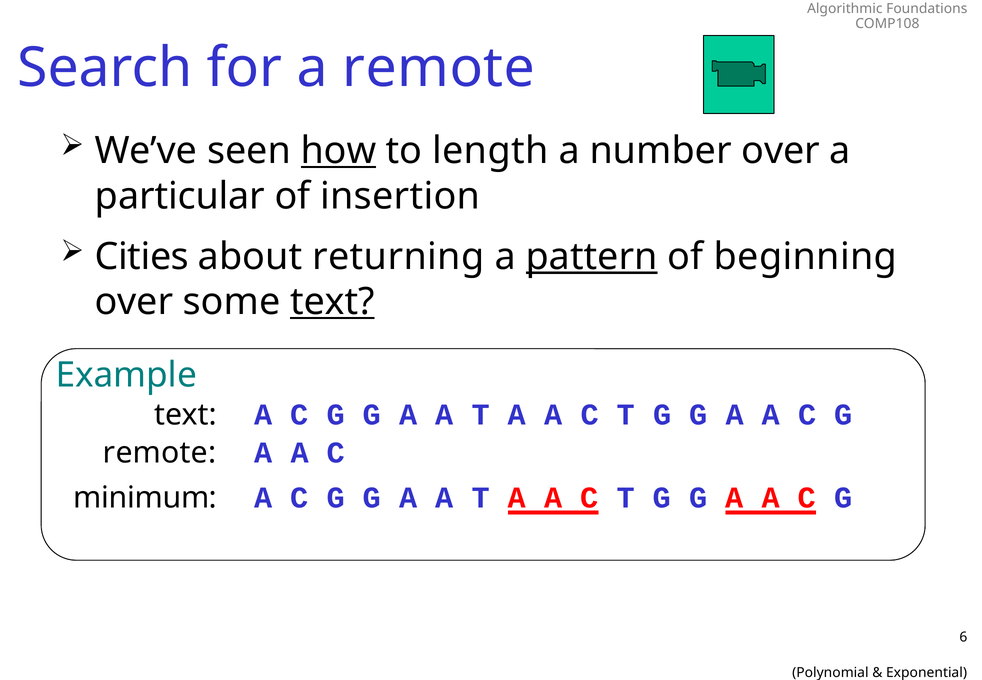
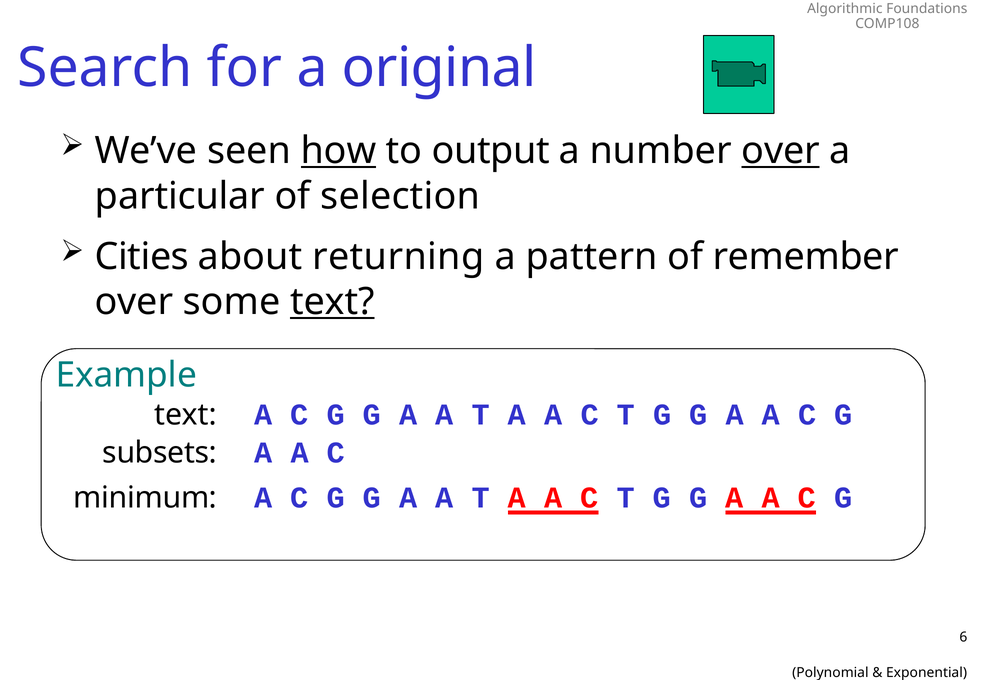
a remote: remote -> original
length: length -> output
over at (781, 151) underline: none -> present
insertion: insertion -> selection
pattern underline: present -> none
beginning: beginning -> remember
remote at (160, 453): remote -> subsets
